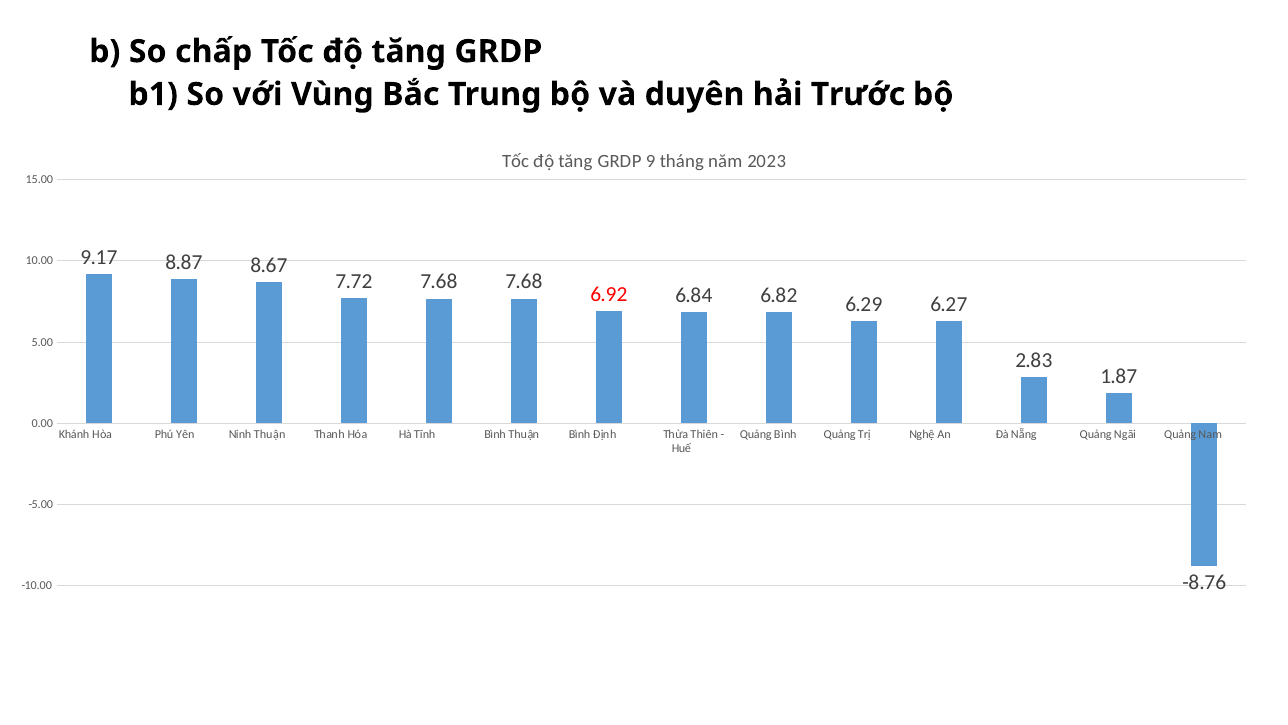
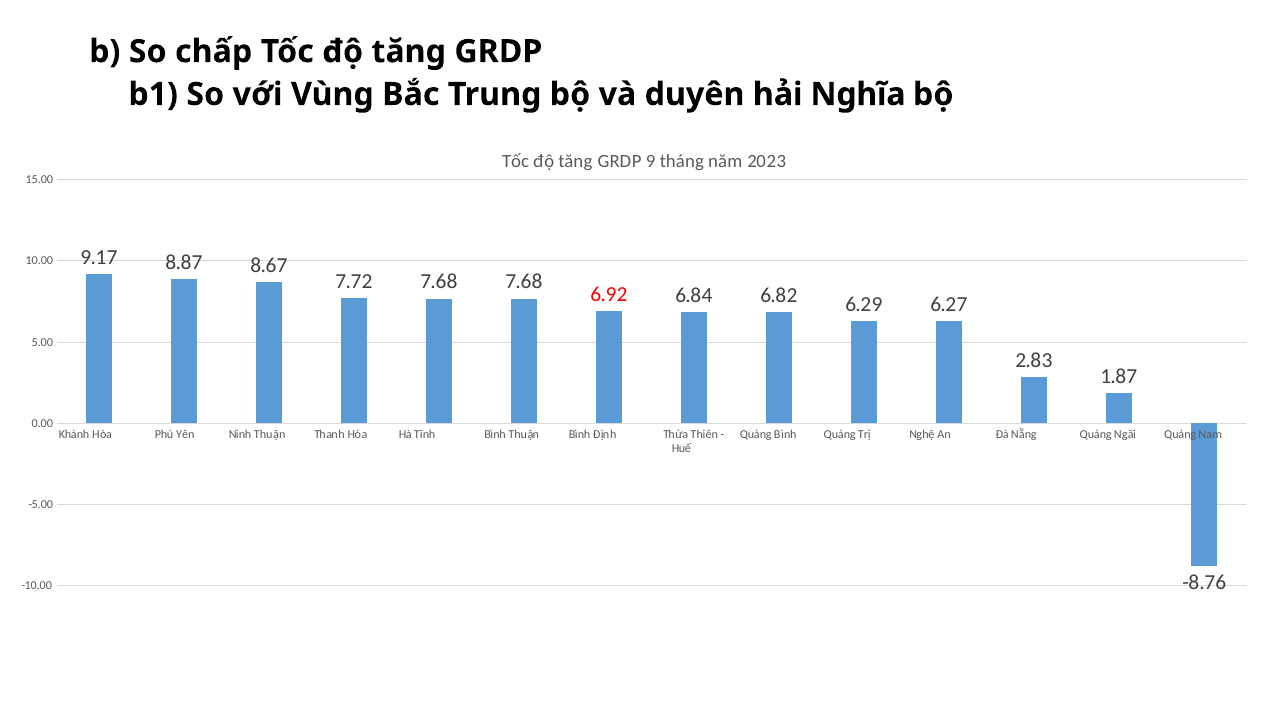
Trước: Trước -> Nghĩa
